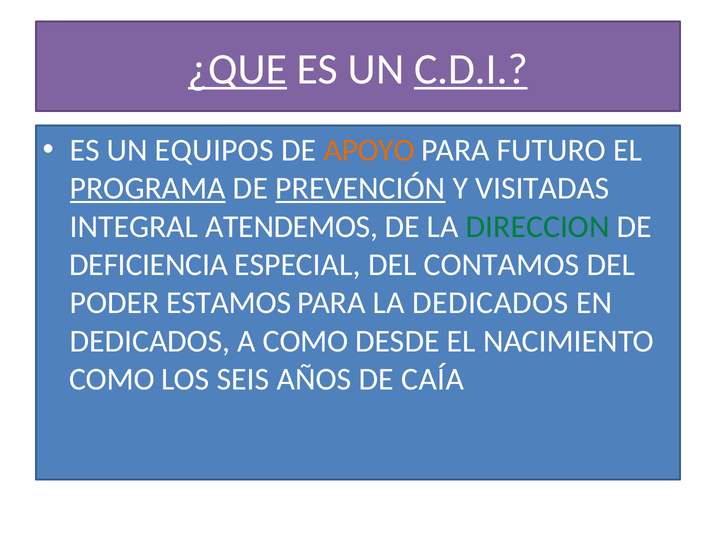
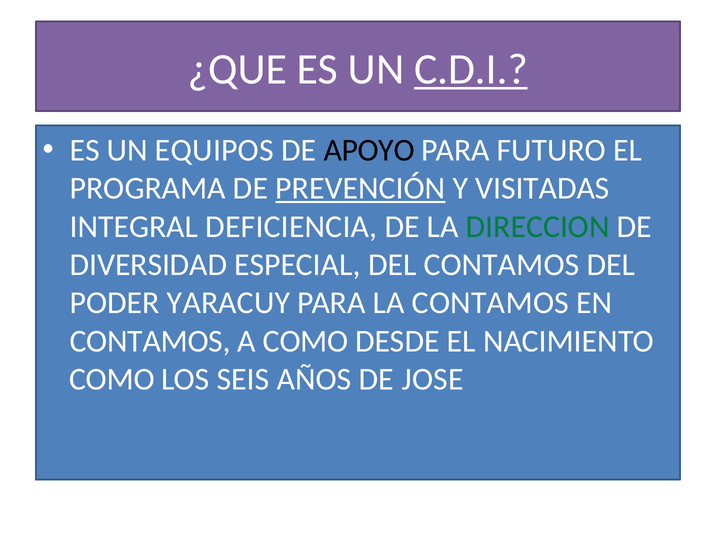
¿QUE underline: present -> none
APOYO colour: orange -> black
PROGRAMA underline: present -> none
ATENDEMOS: ATENDEMOS -> DEFICIENCIA
DEFICIENCIA: DEFICIENCIA -> DIVERSIDAD
ESTAMOS: ESTAMOS -> YARACUY
LA DEDICADOS: DEDICADOS -> CONTAMOS
DEDICADOS at (150, 341): DEDICADOS -> CONTAMOS
CAÍA: CAÍA -> JOSE
